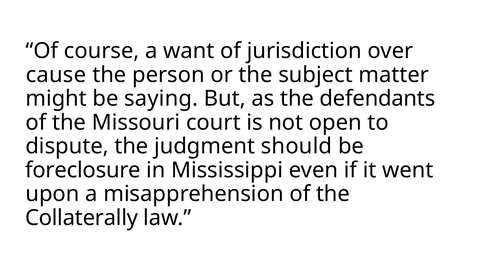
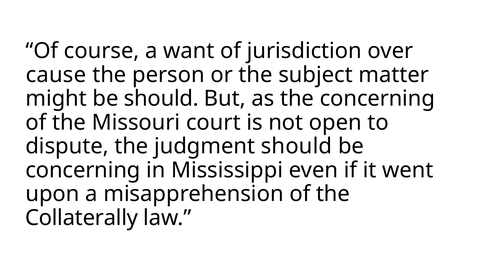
be saying: saying -> should
the defendants: defendants -> concerning
foreclosure at (83, 170): foreclosure -> concerning
